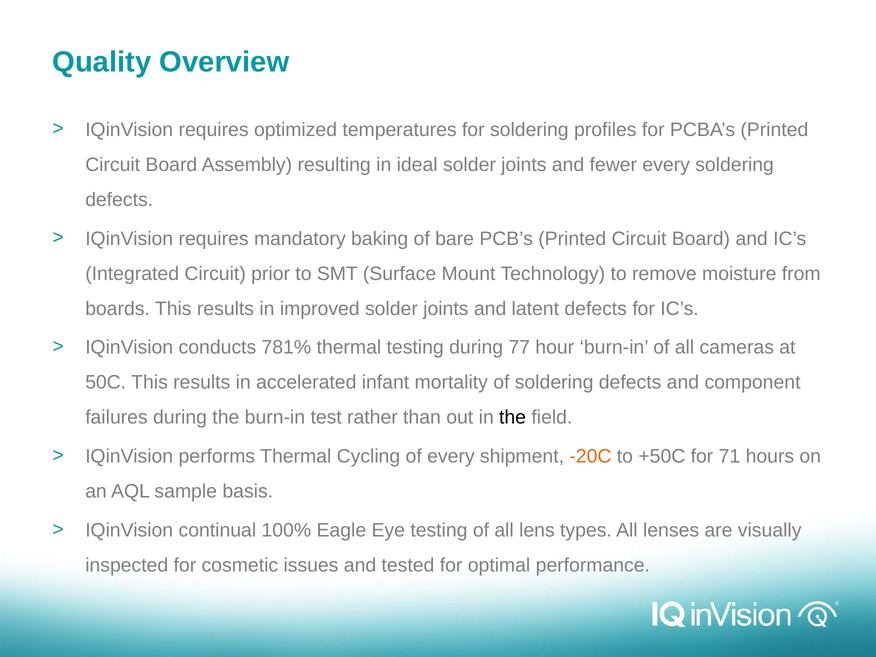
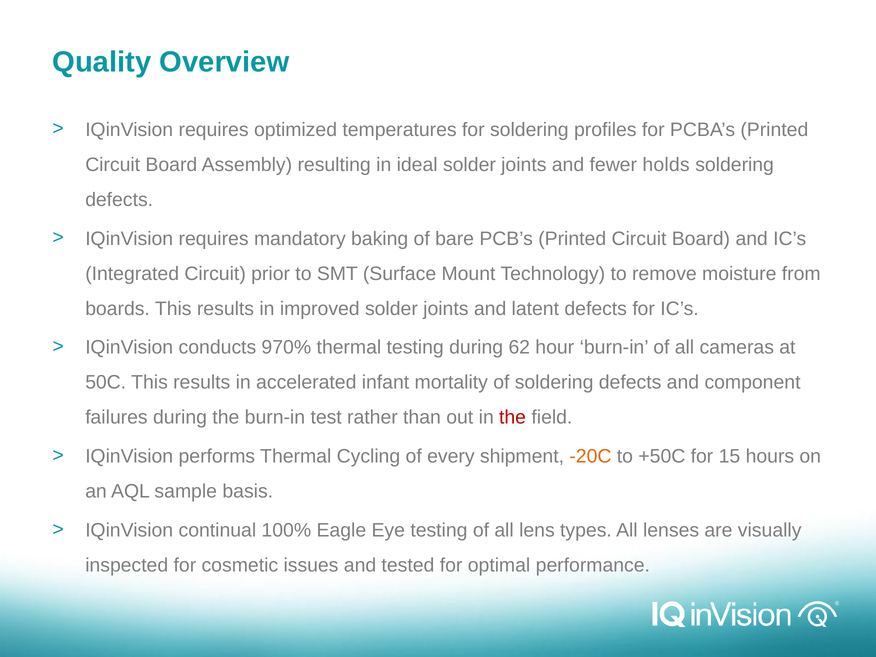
fewer every: every -> holds
781%: 781% -> 970%
77: 77 -> 62
the at (513, 418) colour: black -> red
71: 71 -> 15
